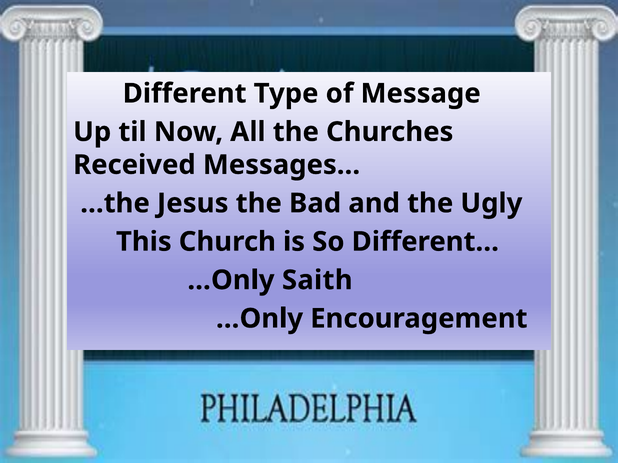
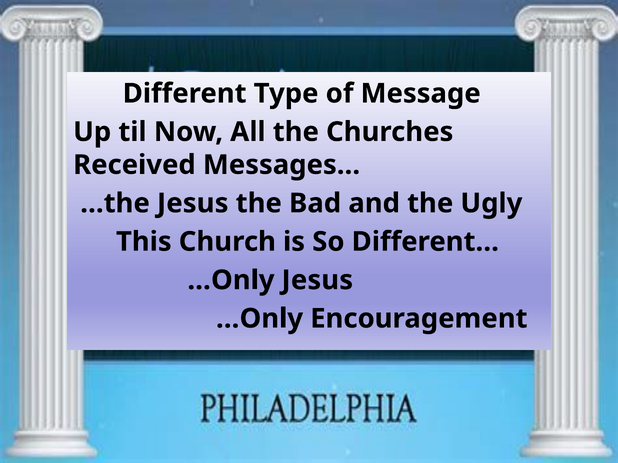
…Only Saith: Saith -> Jesus
